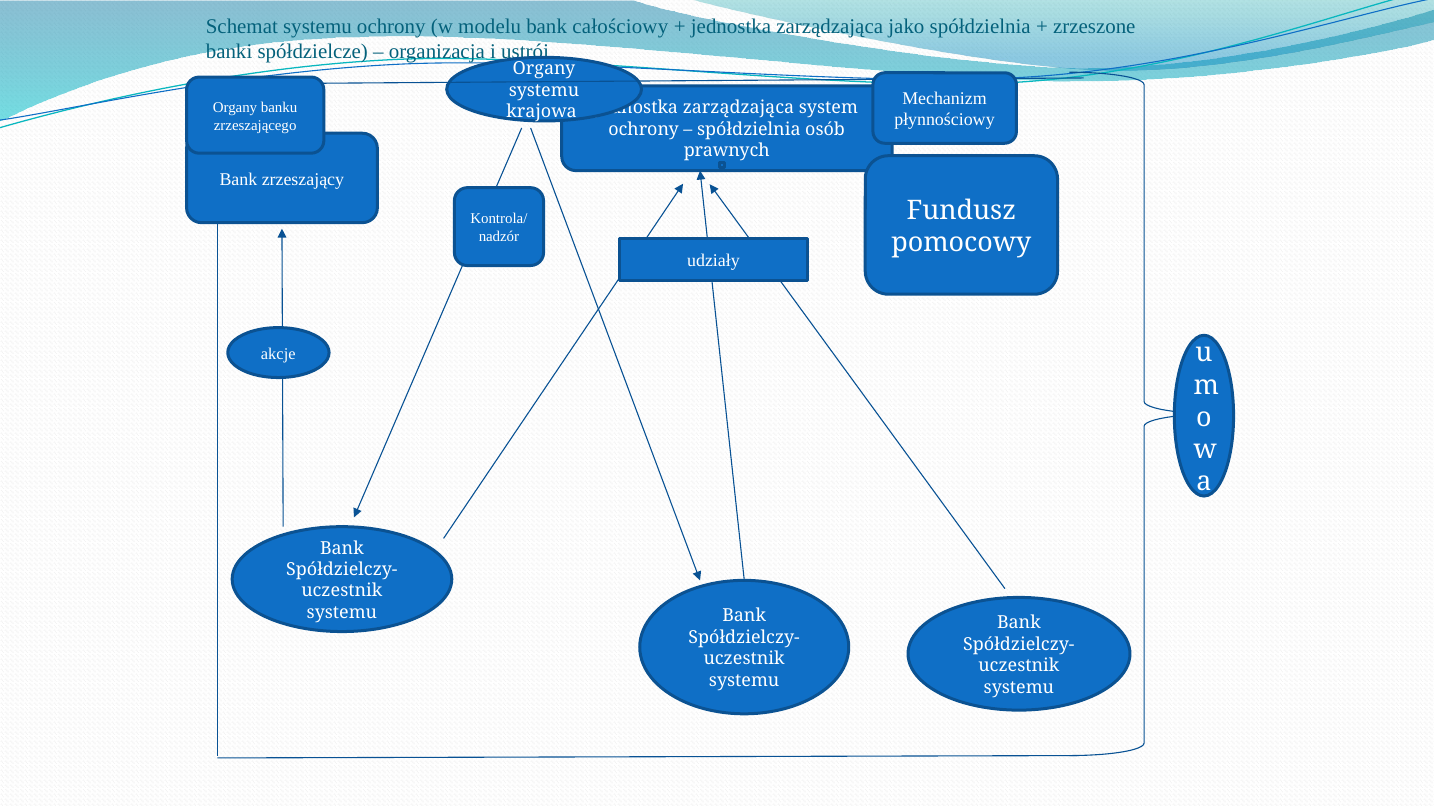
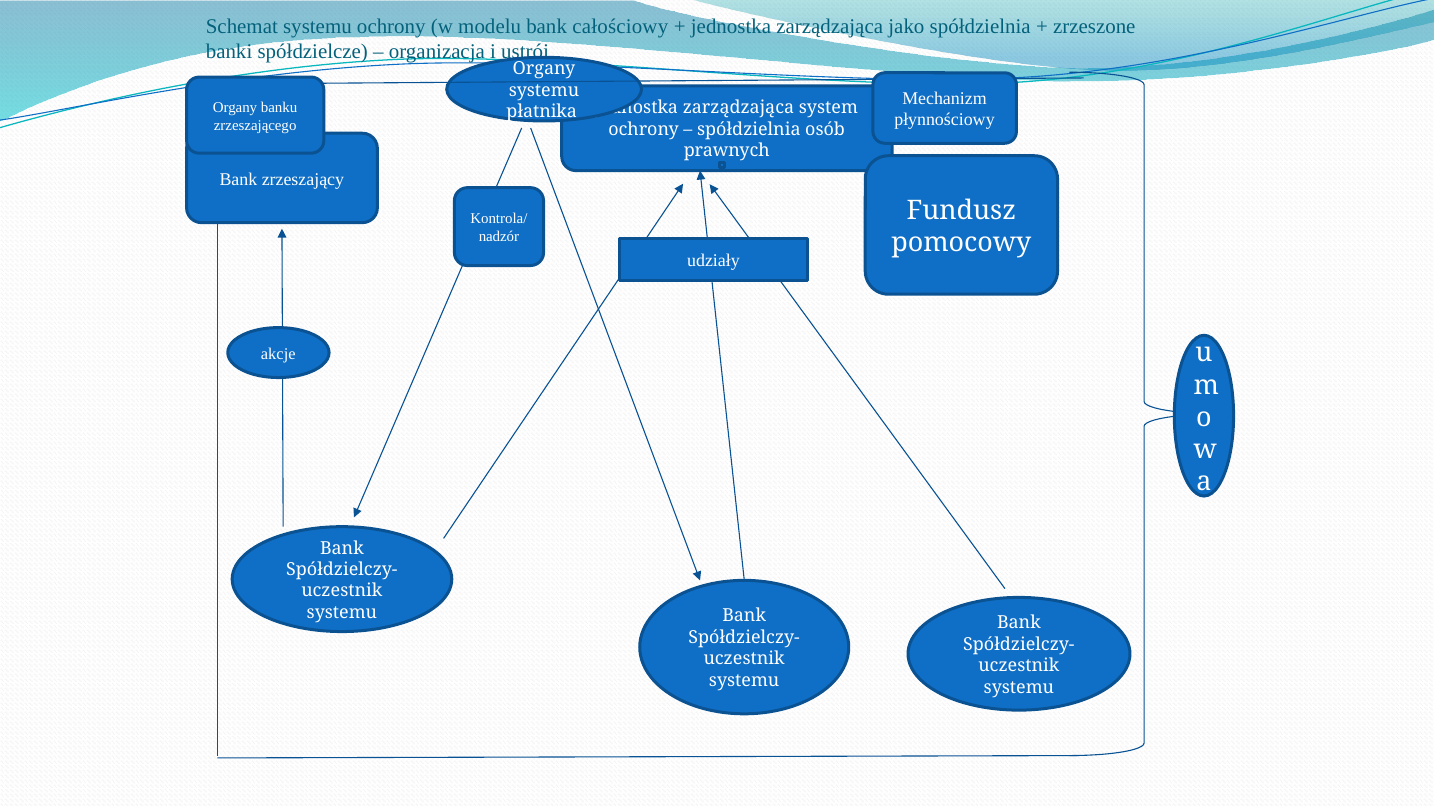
krajowa: krajowa -> płatnika
